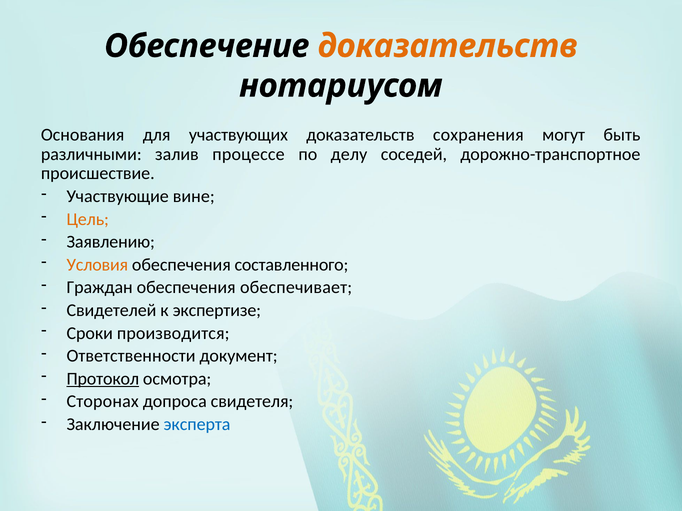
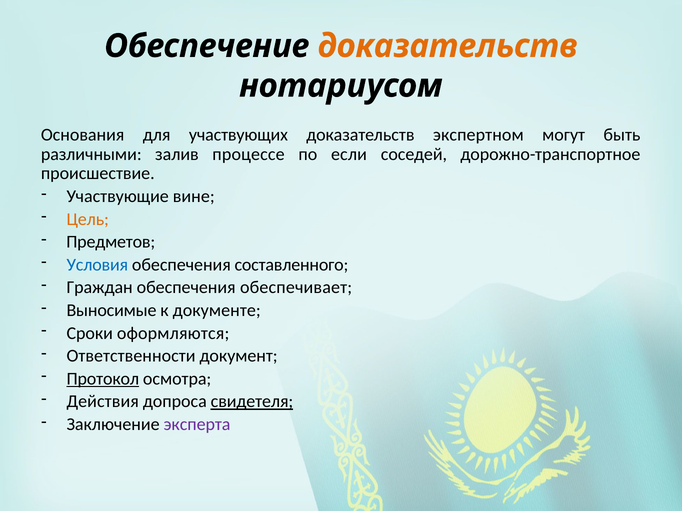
сохранения: сохранения -> экспертном
делу: делу -> если
Заявлению: Заявлению -> Предметов
Условия colour: orange -> blue
Свидетелей: Свидетелей -> Выносимые
экспертизе: экспертизе -> документе
производится: производится -> оформляются
Сторонах: Сторонах -> Действия
свидетеля underline: none -> present
эксперта colour: blue -> purple
